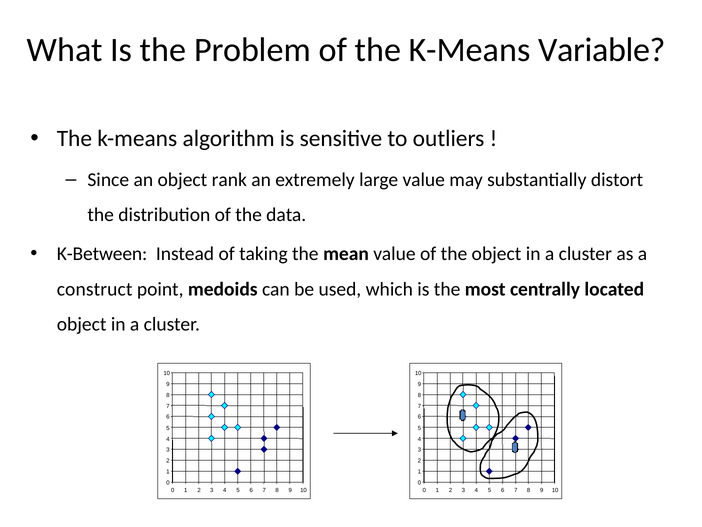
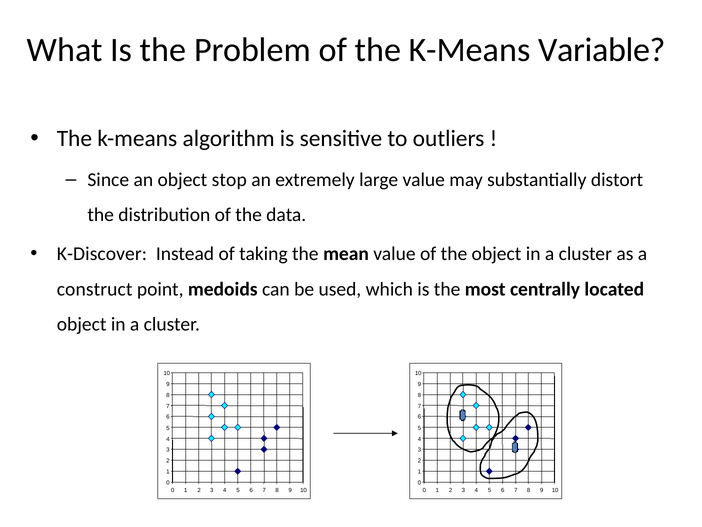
rank: rank -> stop
K-Between: K-Between -> K-Discover
